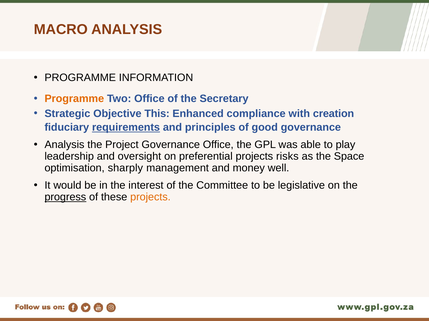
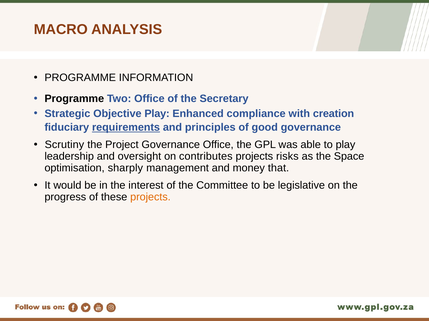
Programme at (74, 99) colour: orange -> black
Objective This: This -> Play
Analysis at (64, 145): Analysis -> Scrutiny
preferential: preferential -> contributes
well: well -> that
progress underline: present -> none
